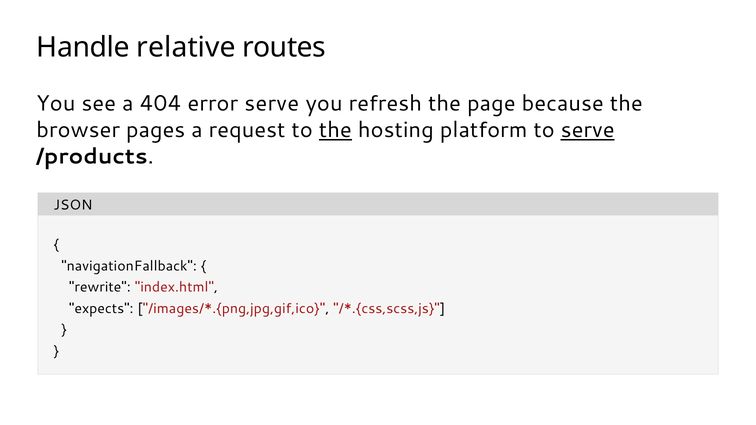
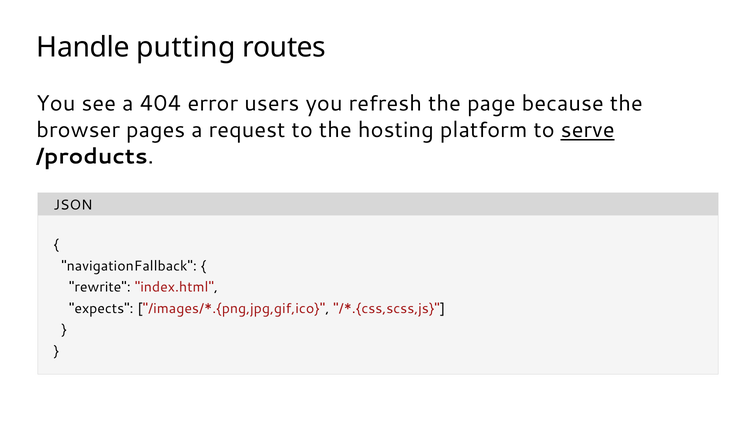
relative: relative -> putting
error serve: serve -> users
the at (335, 130) underline: present -> none
